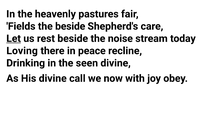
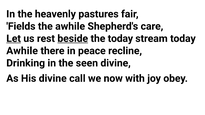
the beside: beside -> awhile
beside at (73, 39) underline: none -> present
the noise: noise -> today
Loving at (22, 51): Loving -> Awhile
